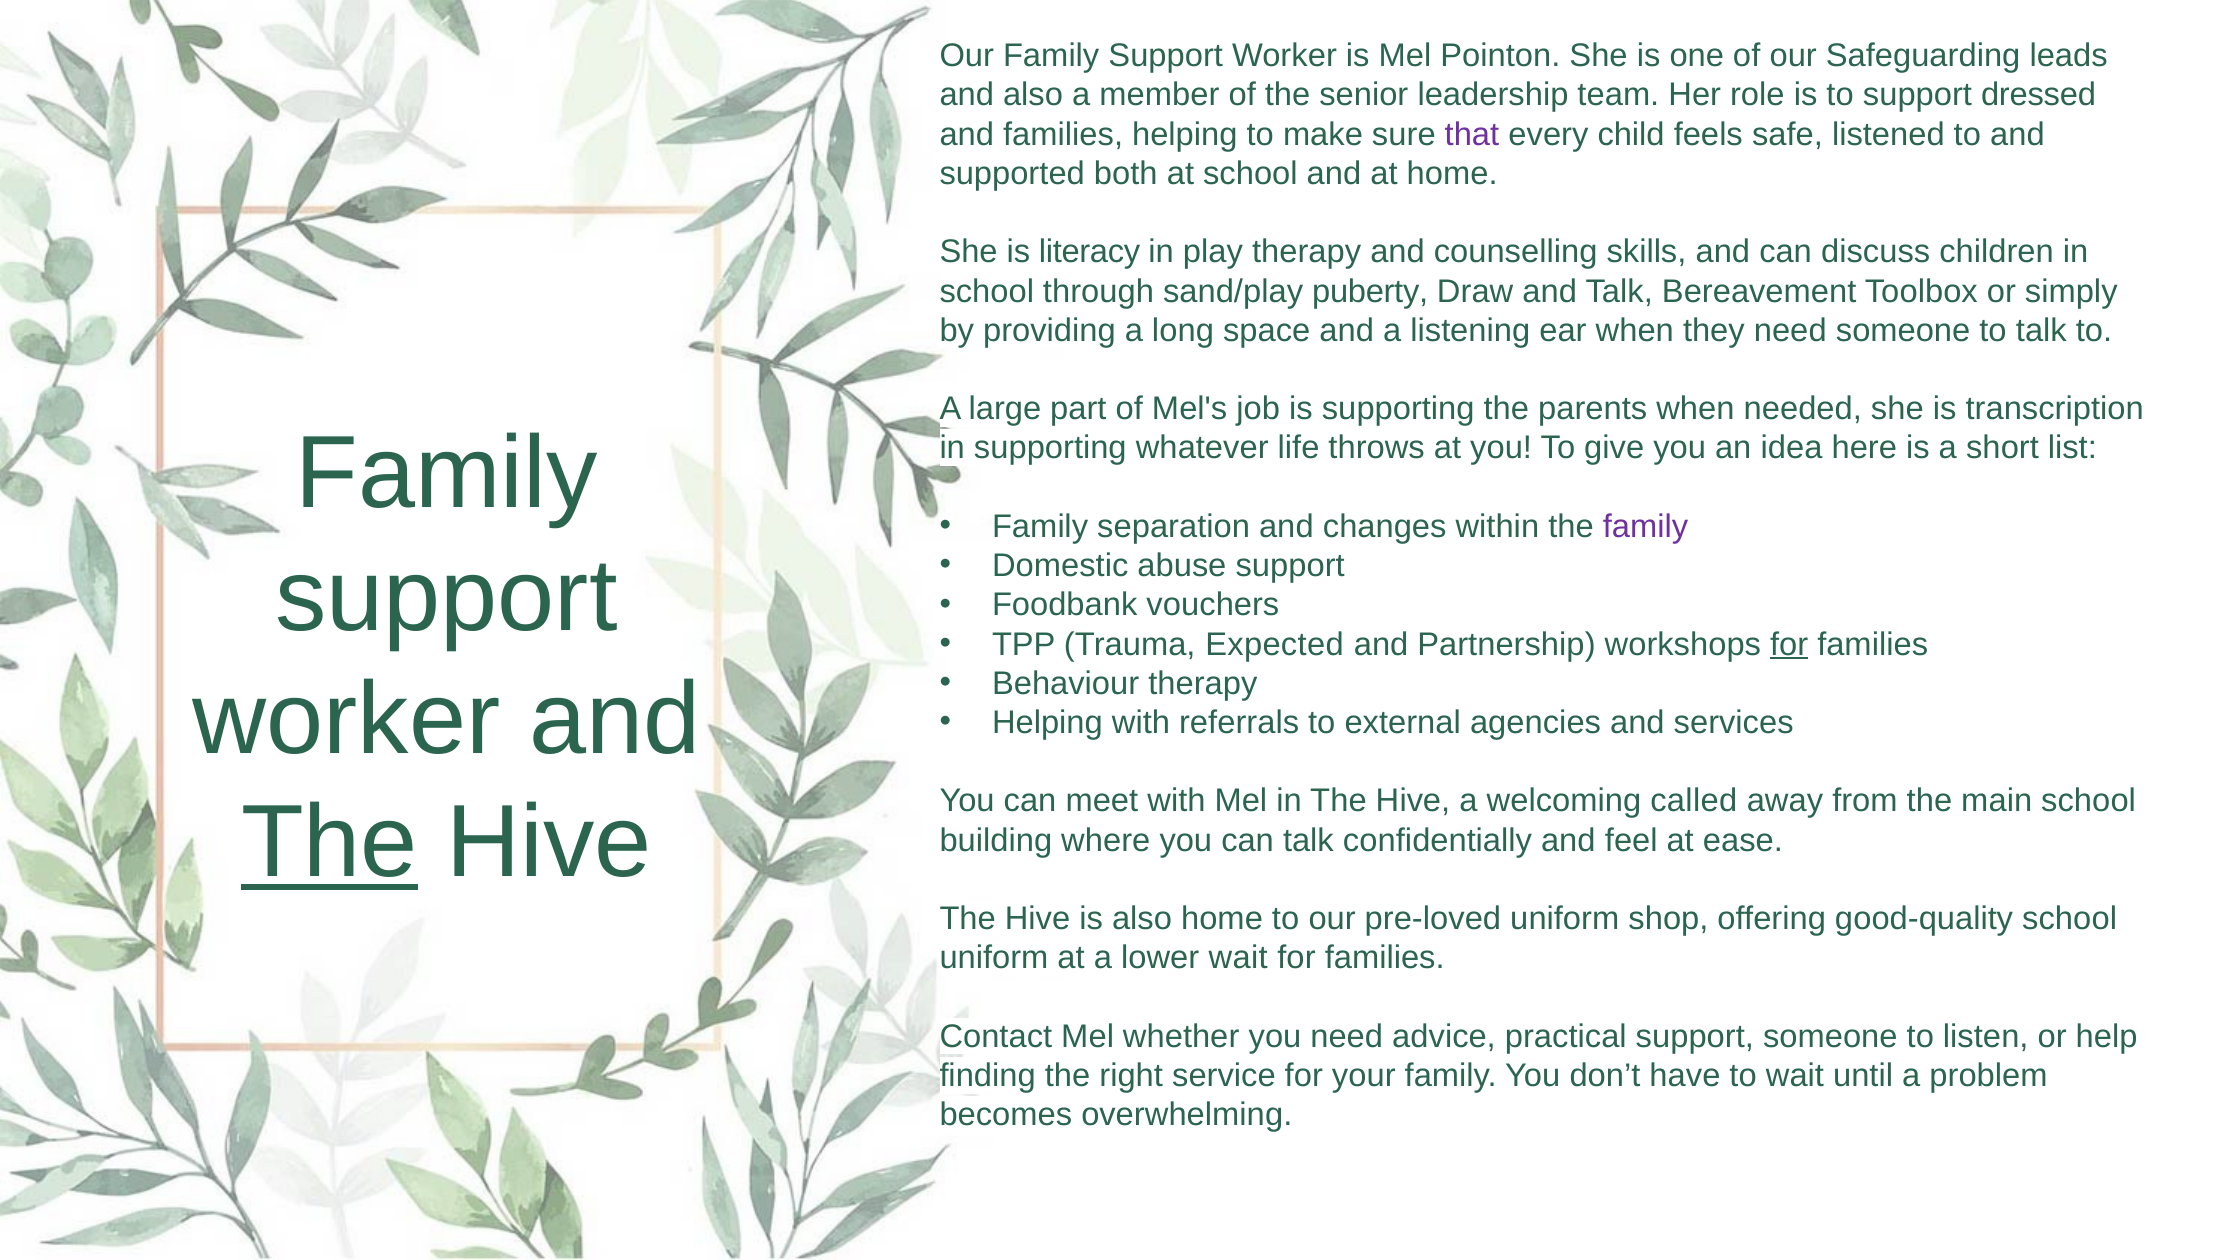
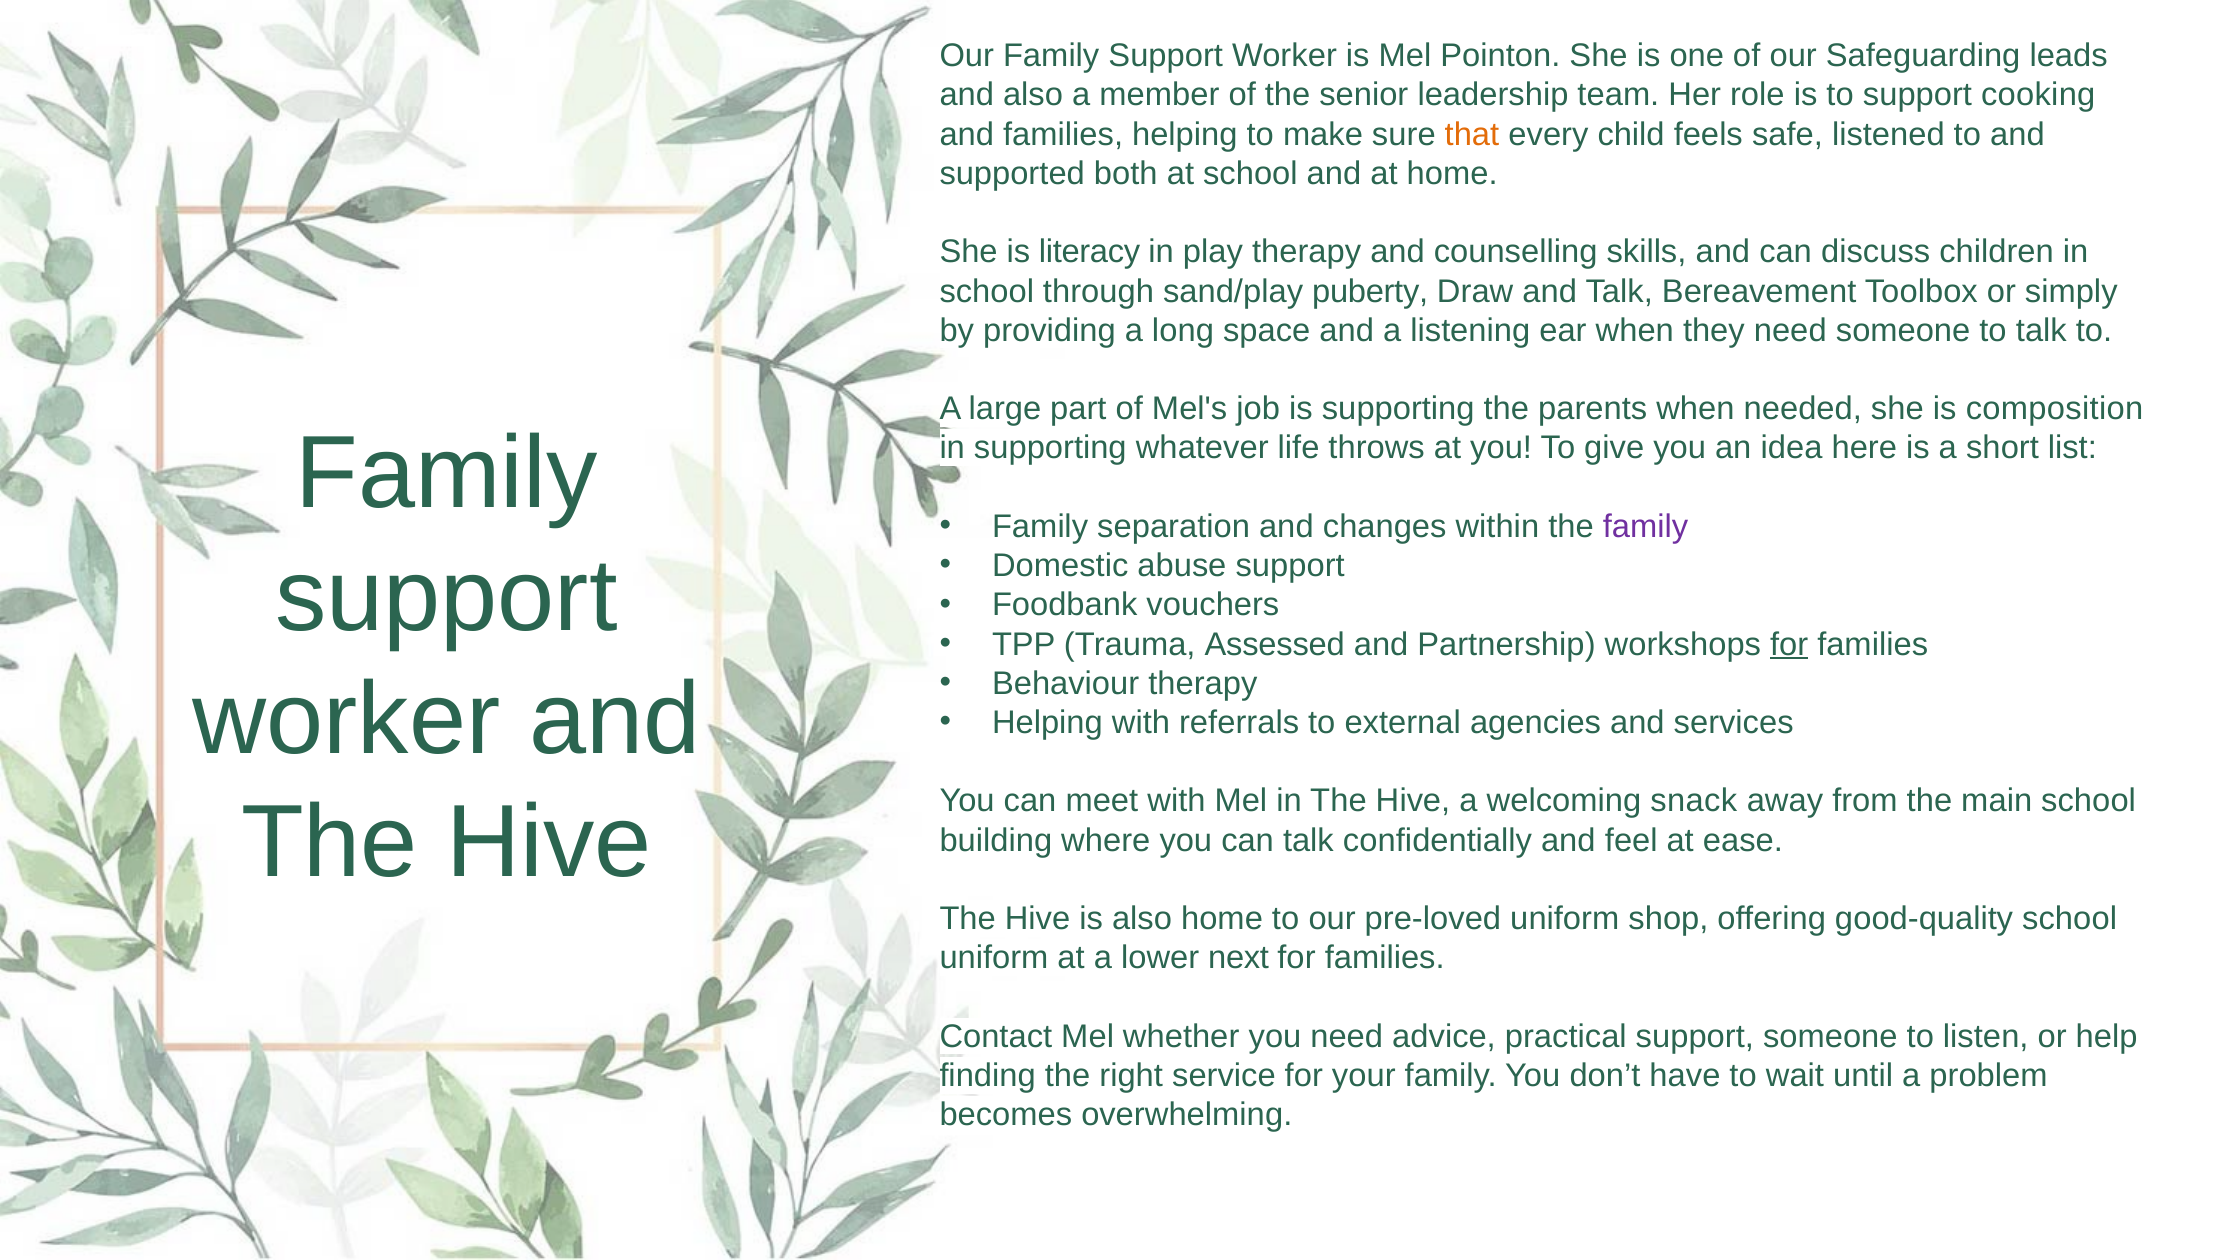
dressed: dressed -> cooking
that colour: purple -> orange
transcription: transcription -> composition
Expected: Expected -> Assessed
called: called -> snack
The at (330, 843) underline: present -> none
lower wait: wait -> next
